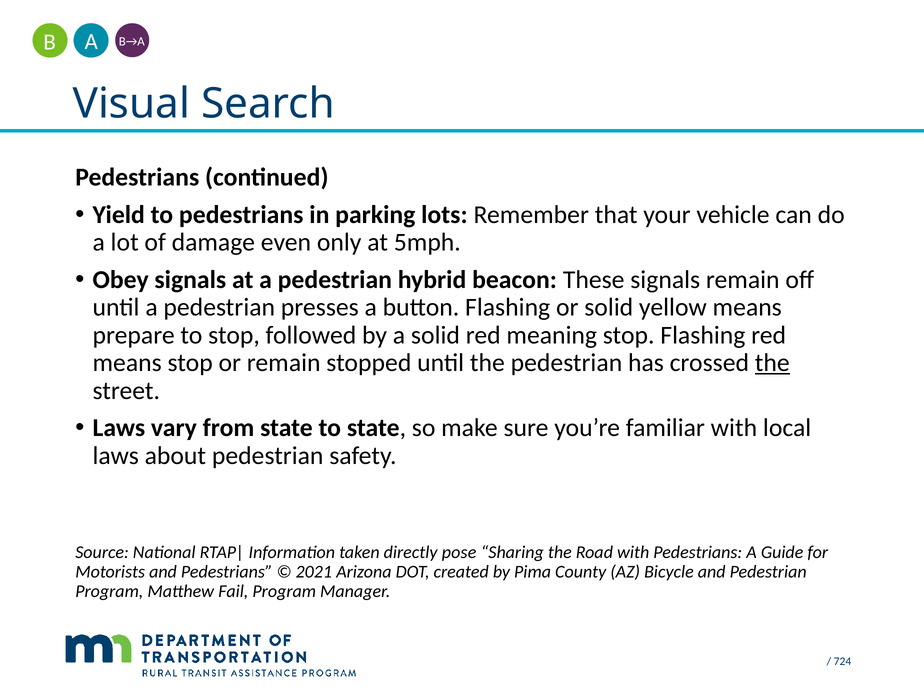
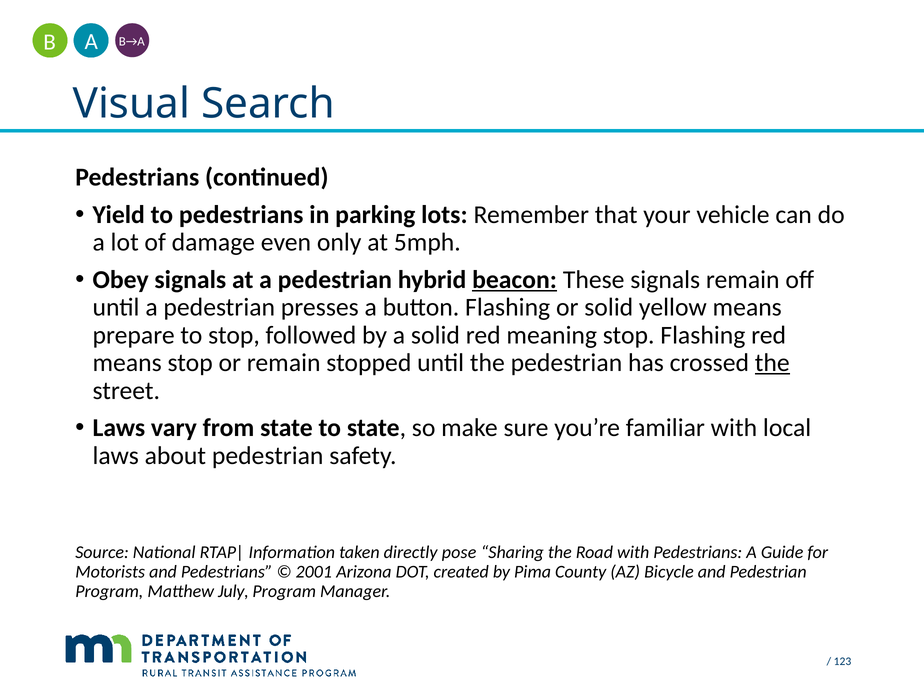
beacon underline: none -> present
2021: 2021 -> 2001
Fail: Fail -> July
724: 724 -> 123
